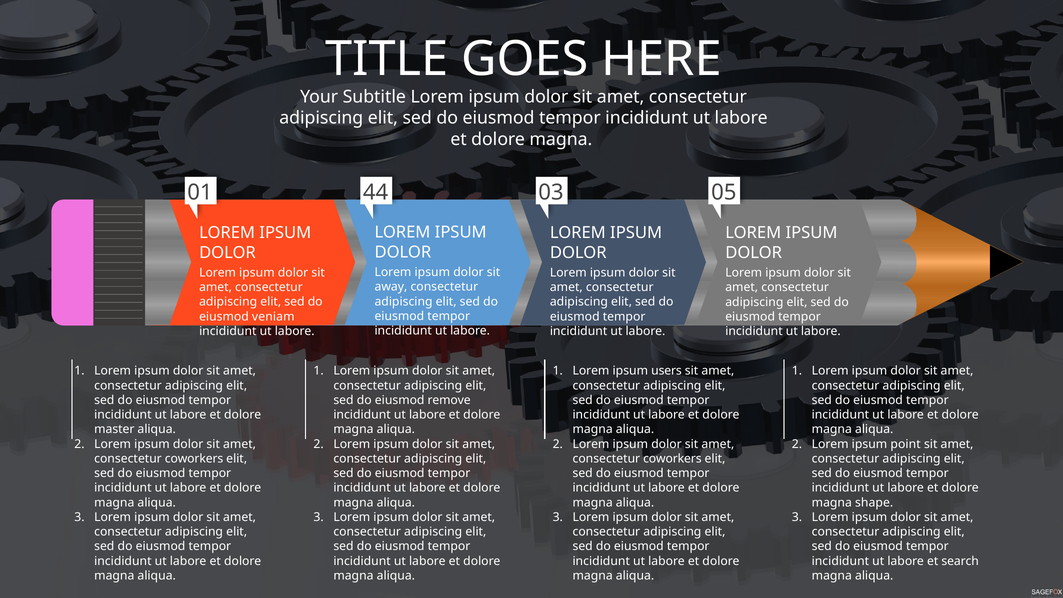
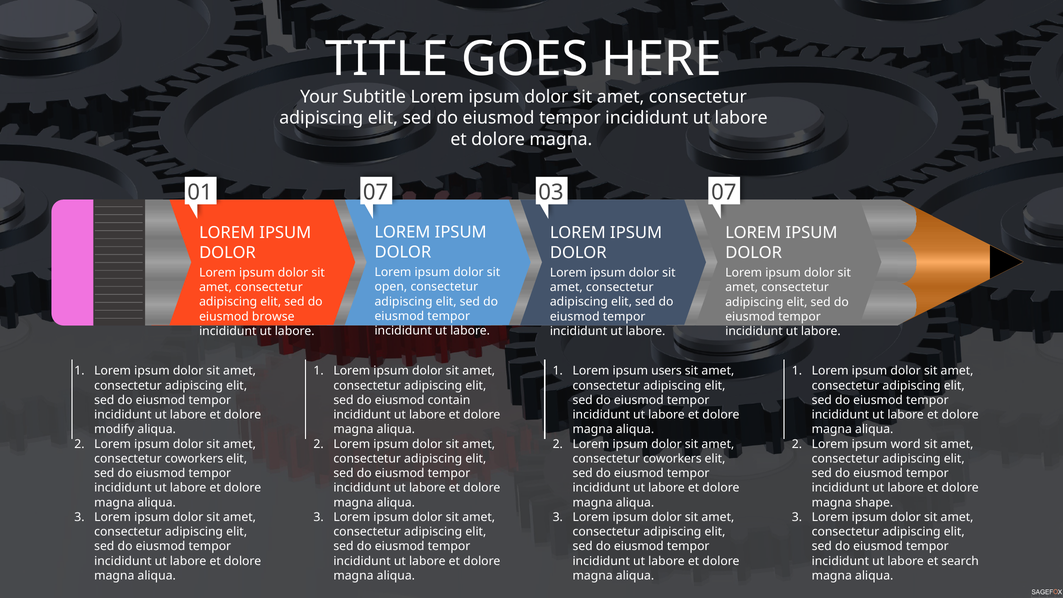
01 44: 44 -> 07
03 05: 05 -> 07
away: away -> open
veniam: veniam -> browse
remove: remove -> contain
master: master -> modify
point: point -> word
